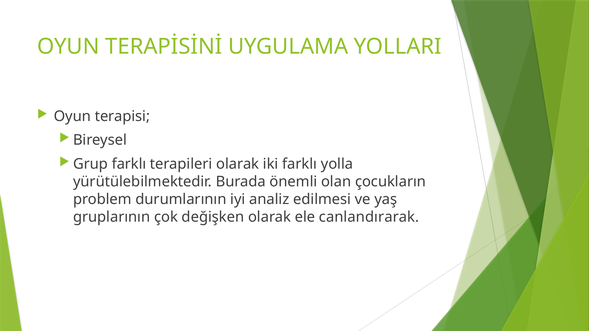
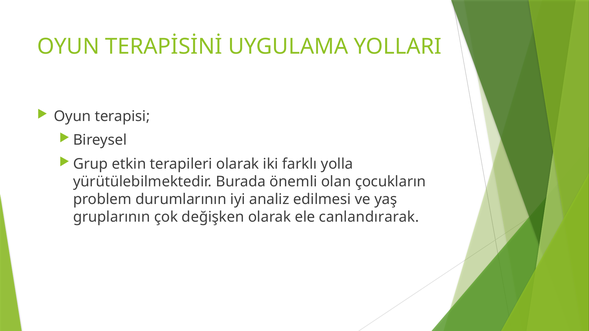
Grup farklı: farklı -> etkin
